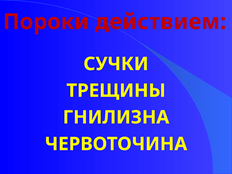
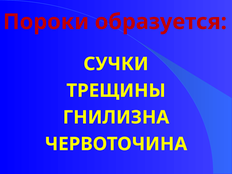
действием: действием -> образуется
